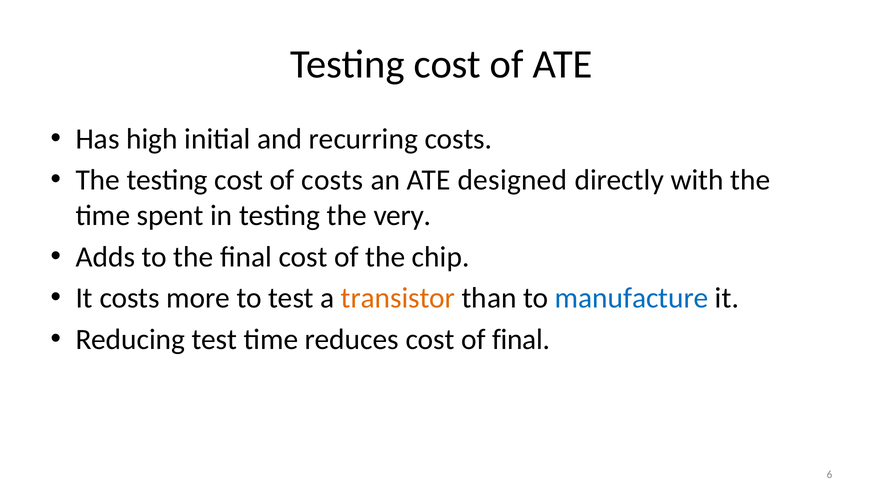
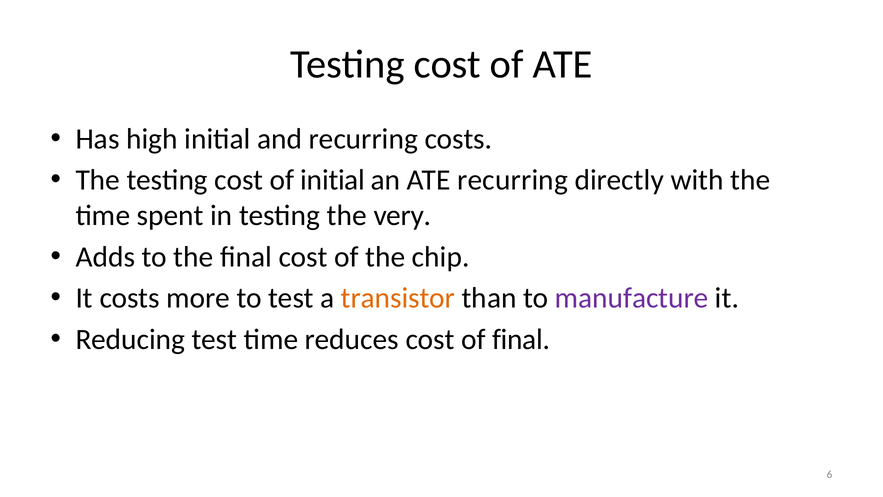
of costs: costs -> initial
ATE designed: designed -> recurring
manufacture colour: blue -> purple
